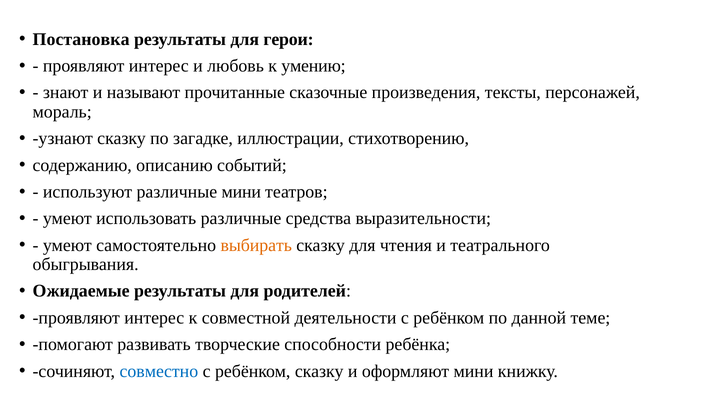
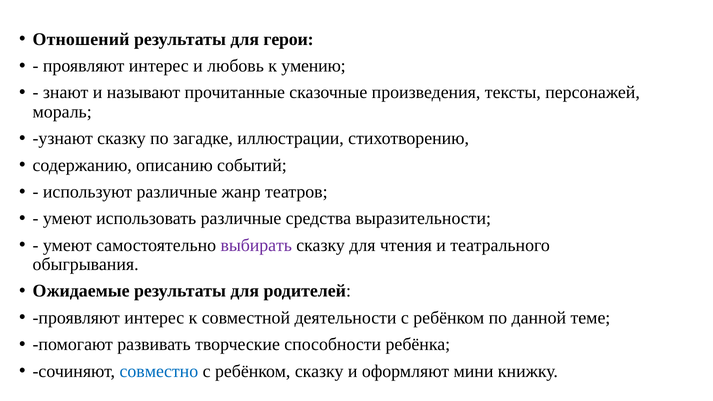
Постановка: Постановка -> Отношений
различные мини: мини -> жанр
выбирать colour: orange -> purple
